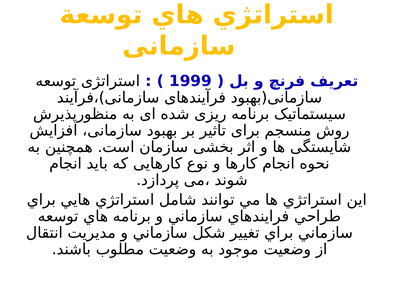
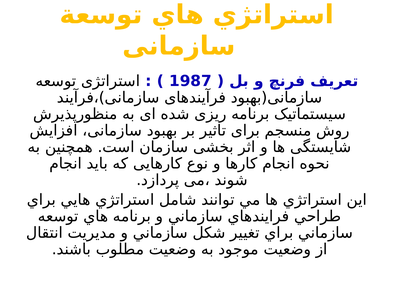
1999: 1999 -> 1987
